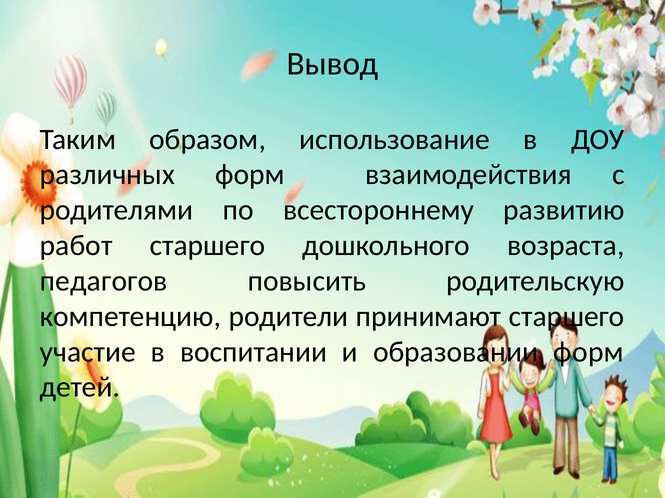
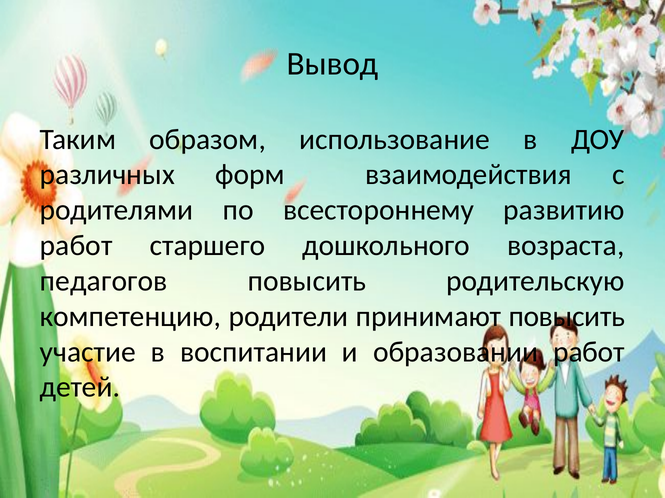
принимают старшего: старшего -> повысить
образовании форм: форм -> работ
